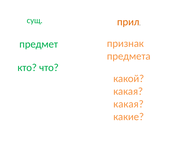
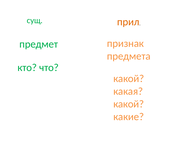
какая at (129, 104): какая -> какой
